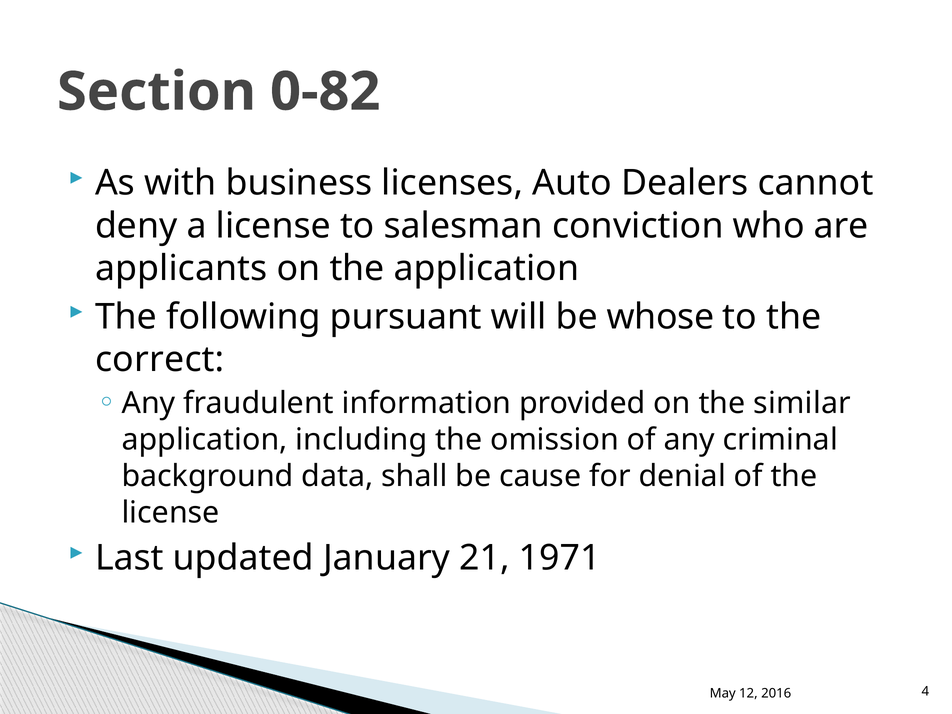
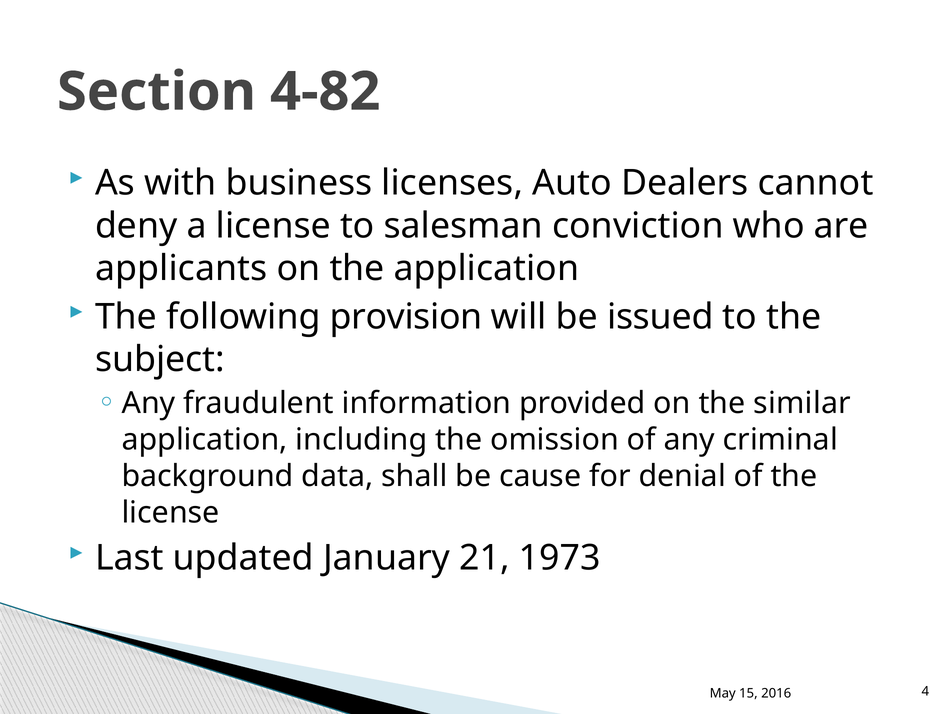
0-82: 0-82 -> 4-82
pursuant: pursuant -> provision
whose: whose -> issued
correct: correct -> subject
1971: 1971 -> 1973
12: 12 -> 15
